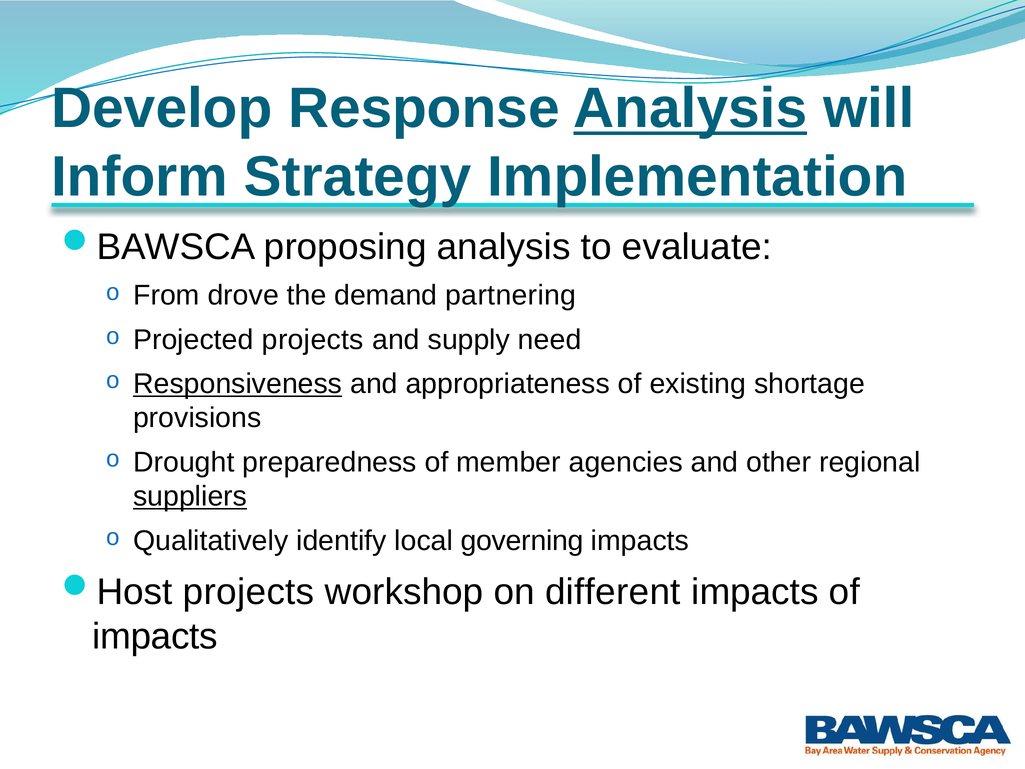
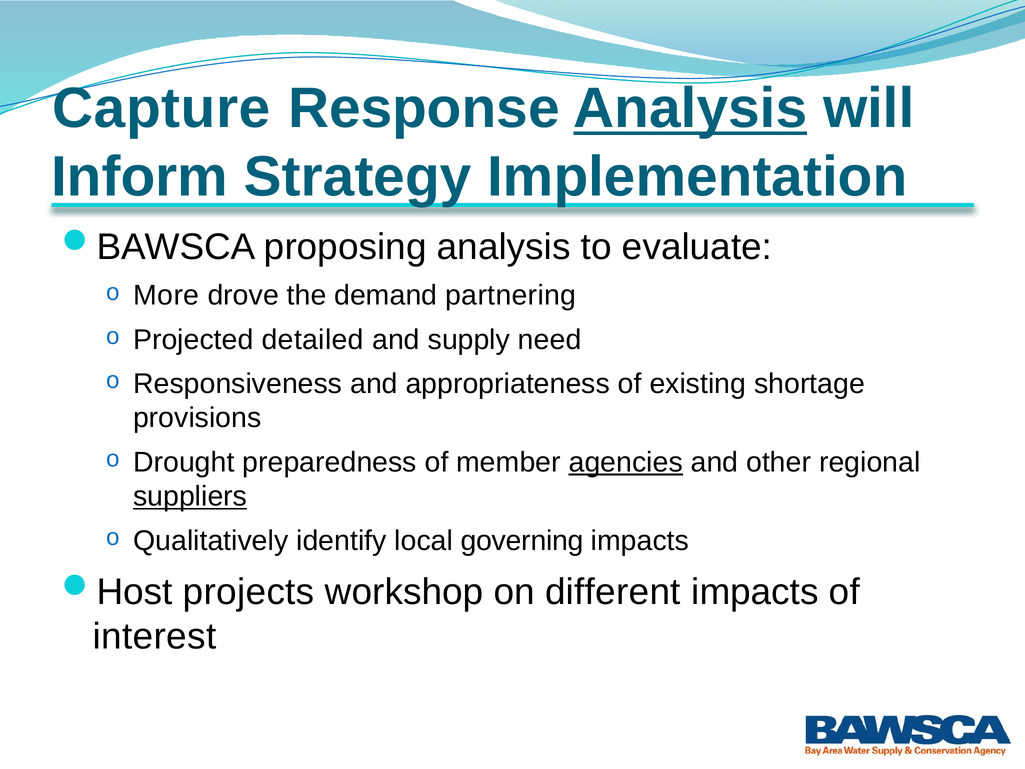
Develop: Develop -> Capture
From: From -> More
Projected projects: projects -> detailed
Responsiveness underline: present -> none
agencies underline: none -> present
impacts at (155, 636): impacts -> interest
